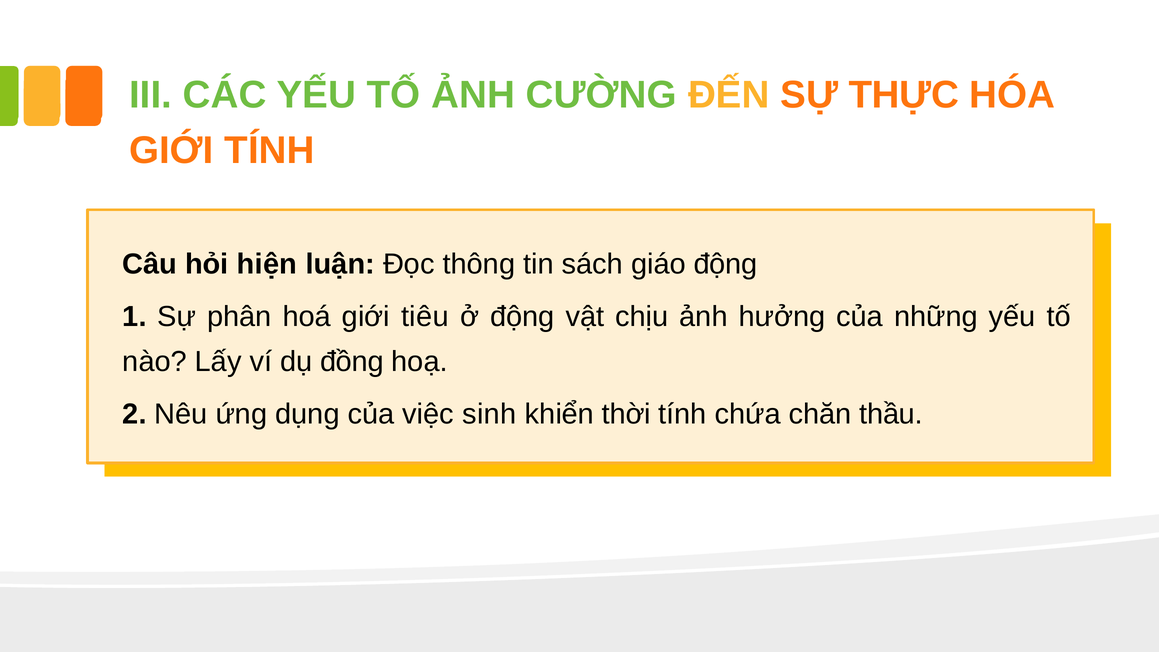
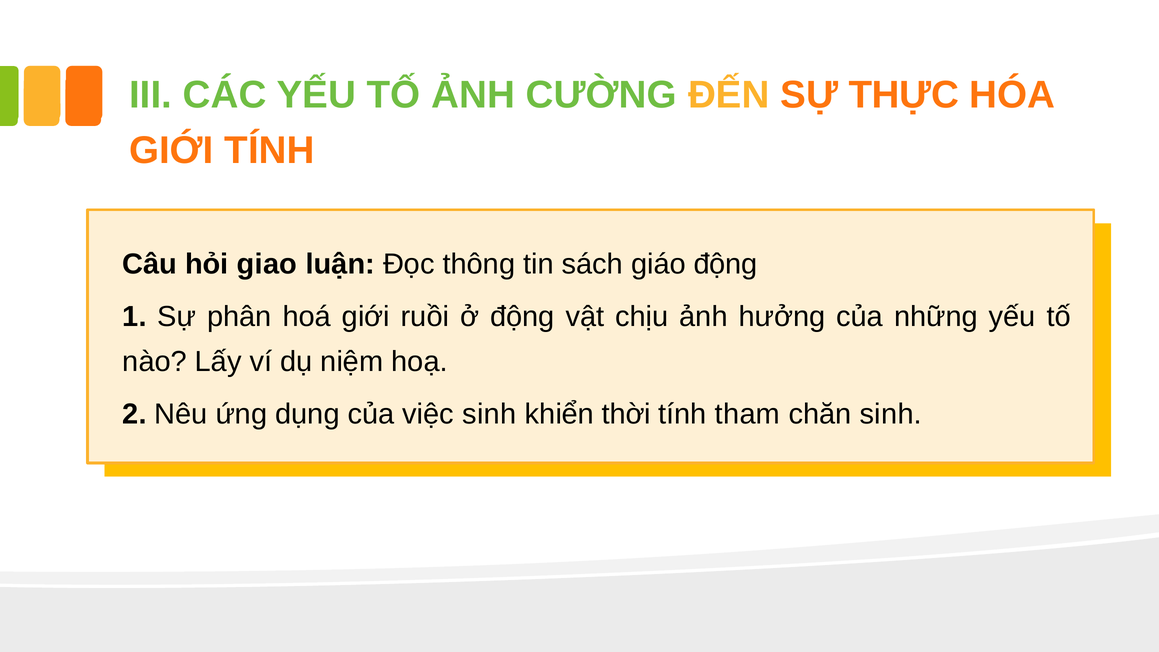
hiện: hiện -> giao
tiêu: tiêu -> ruồi
đồng: đồng -> niệm
chứa: chứa -> tham
chăn thầu: thầu -> sinh
